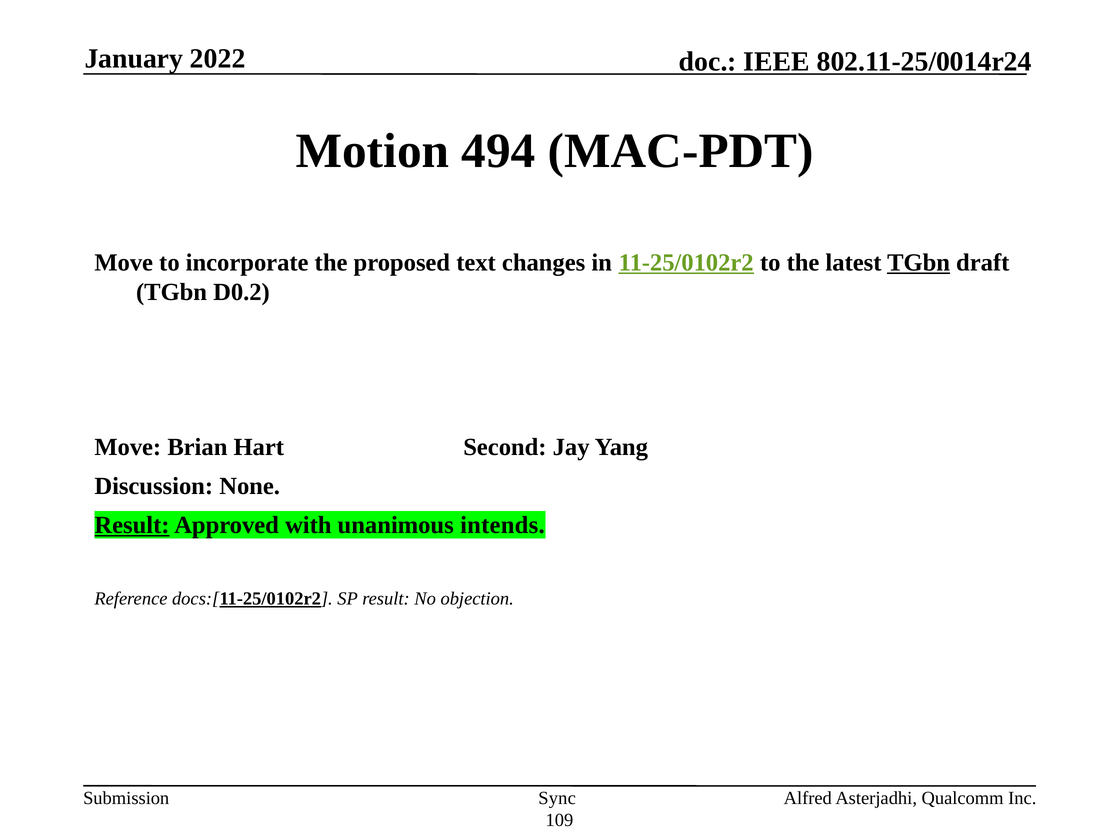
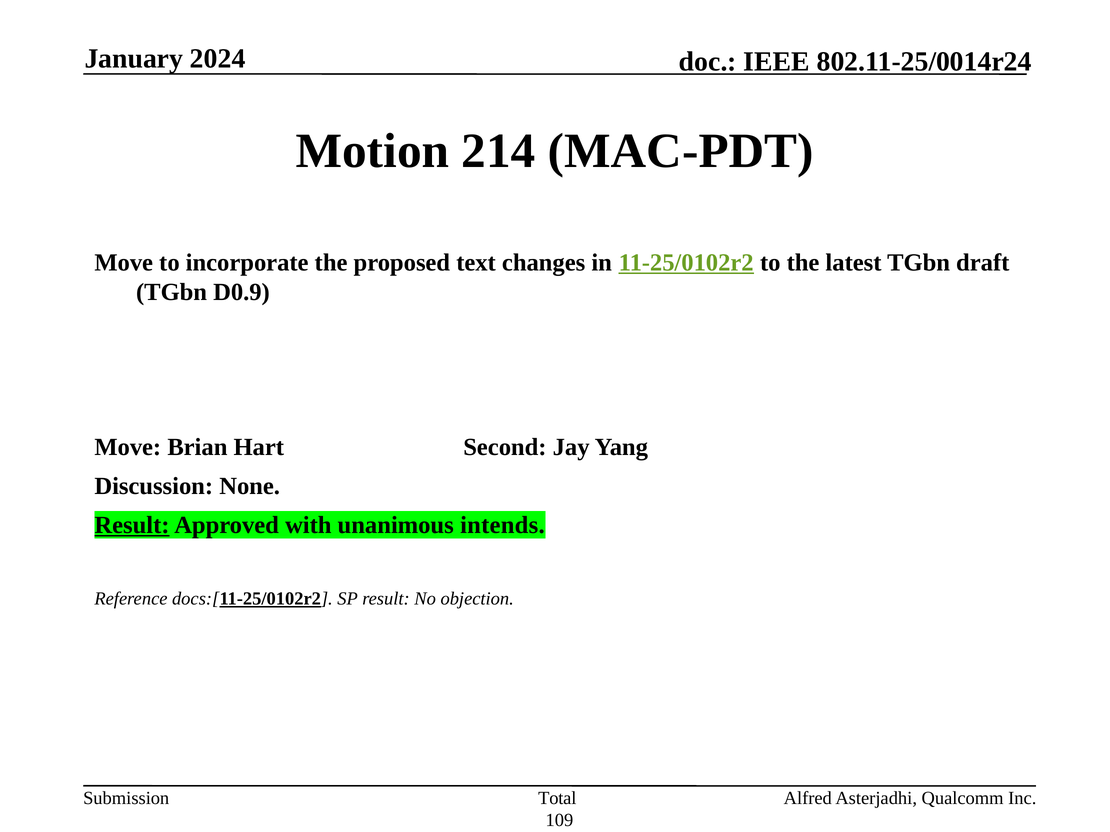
2022: 2022 -> 2024
494: 494 -> 214
TGbn at (919, 263) underline: present -> none
D0.2: D0.2 -> D0.9
Sync: Sync -> Total
